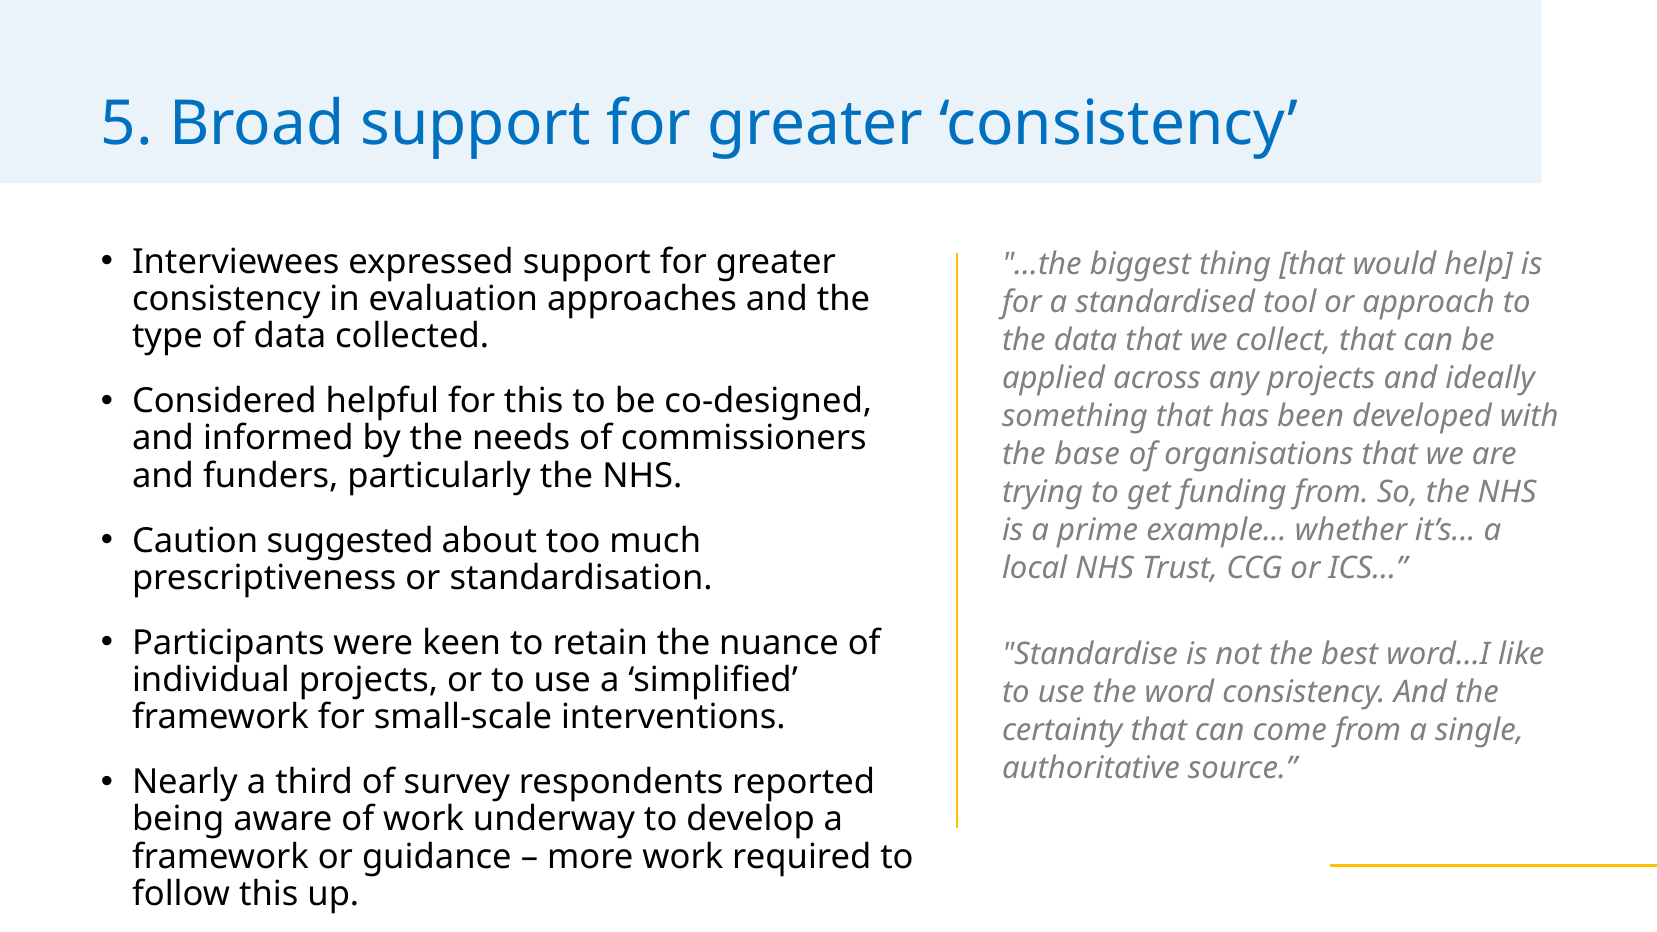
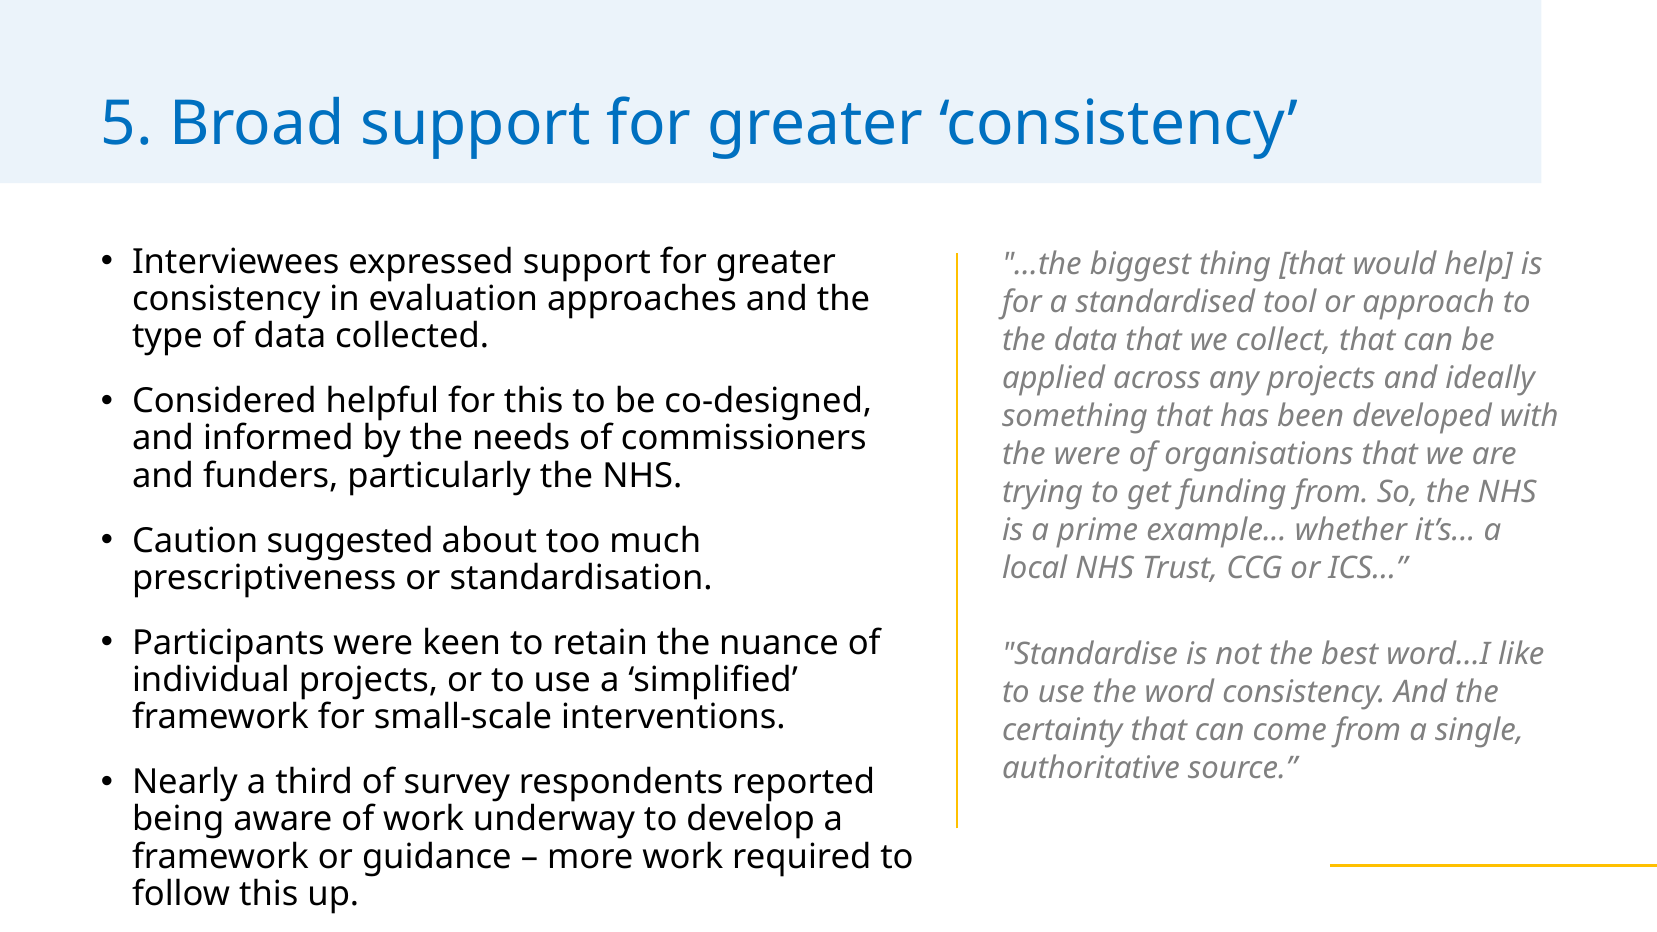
the base: base -> were
